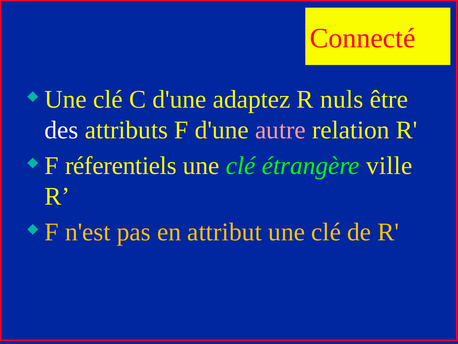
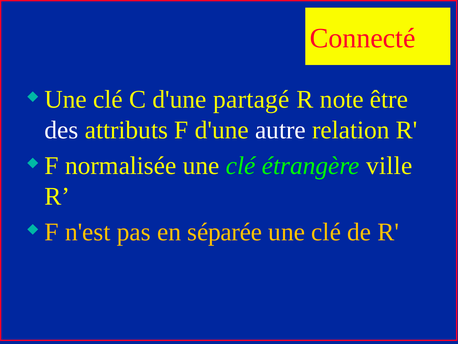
adaptez: adaptez -> partagé
nuls: nuls -> note
autre colour: pink -> white
réferentiels: réferentiels -> normalisée
attribut: attribut -> séparée
